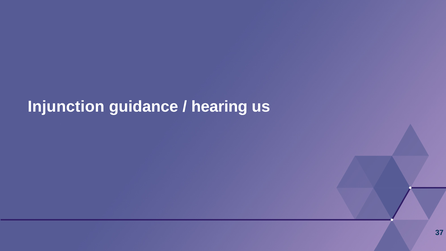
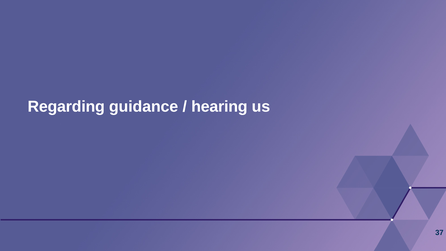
Injunction: Injunction -> Regarding
